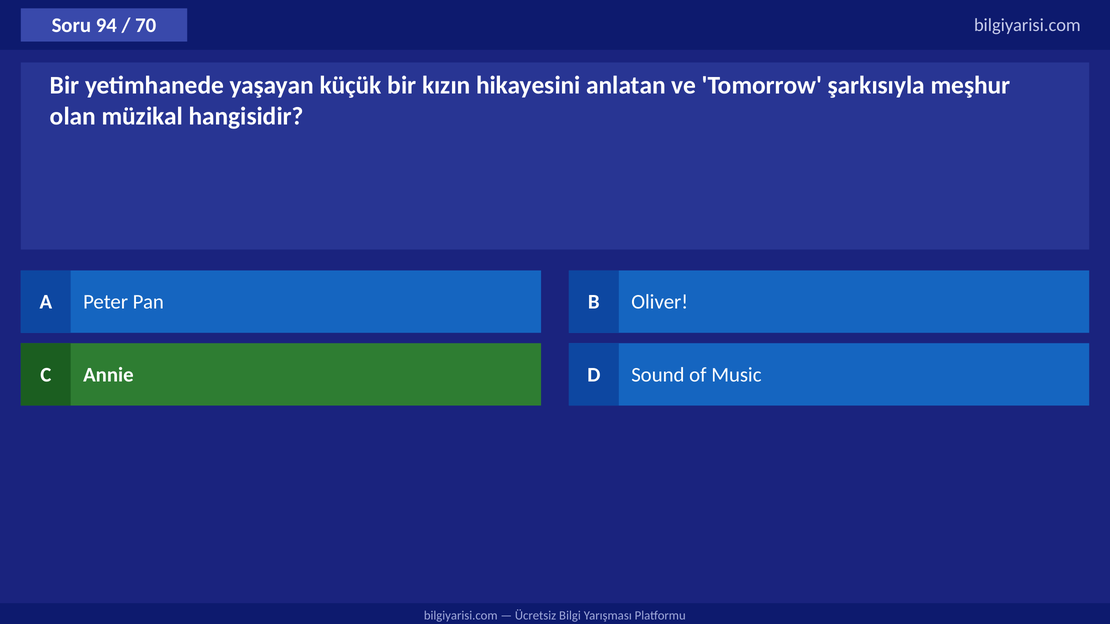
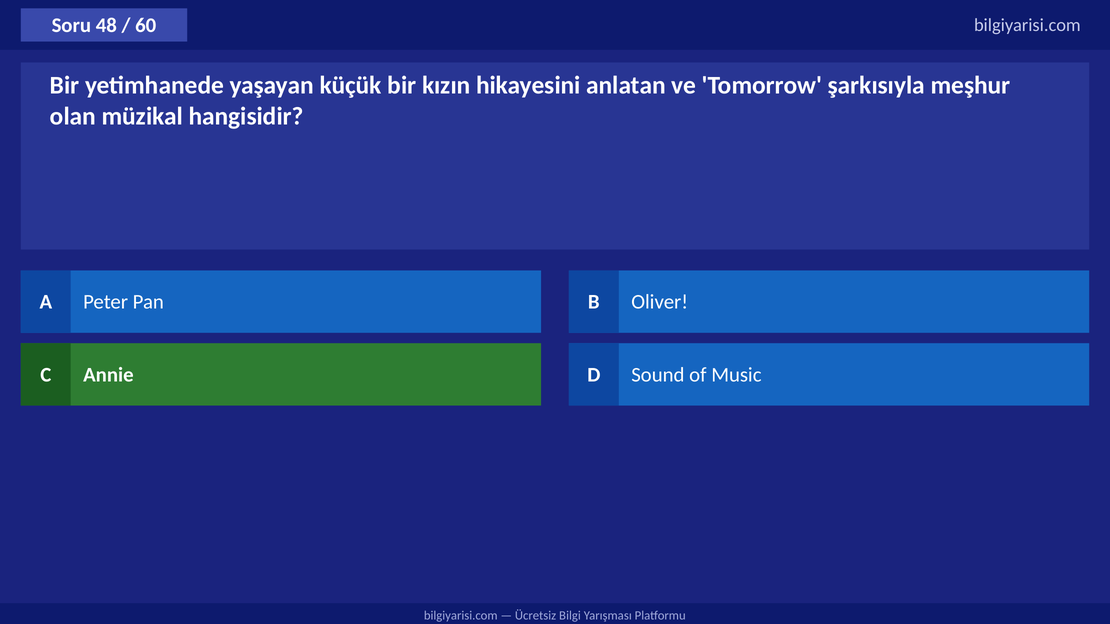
94: 94 -> 48
70: 70 -> 60
